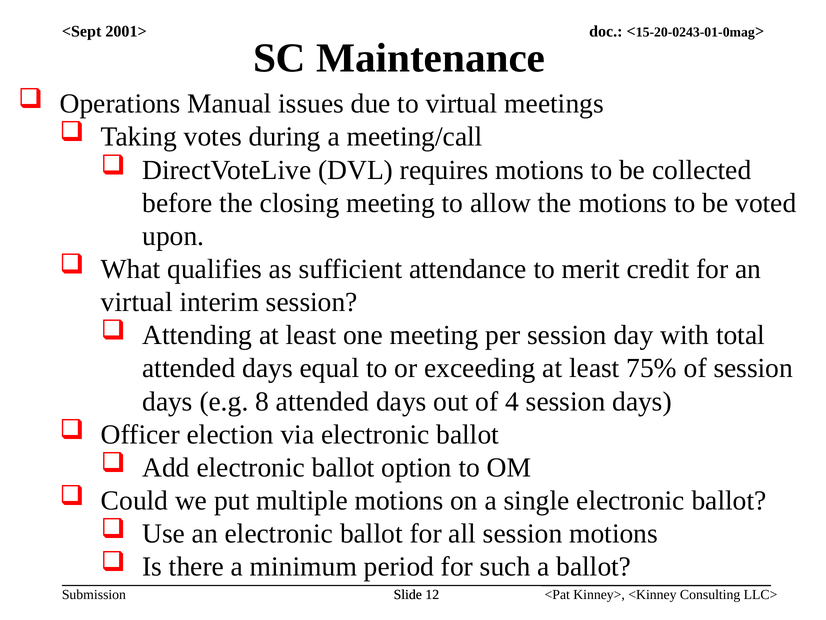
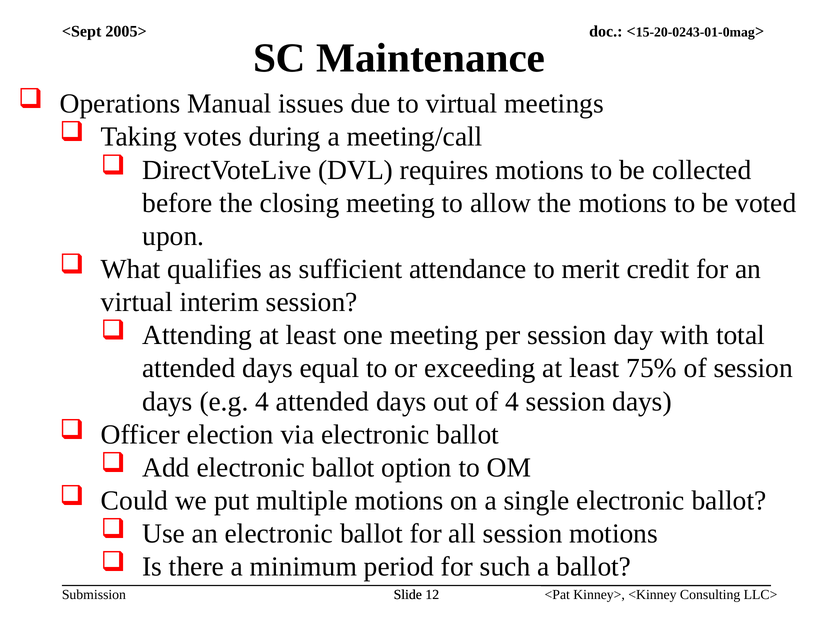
2001>: 2001> -> 2005>
e.g 8: 8 -> 4
